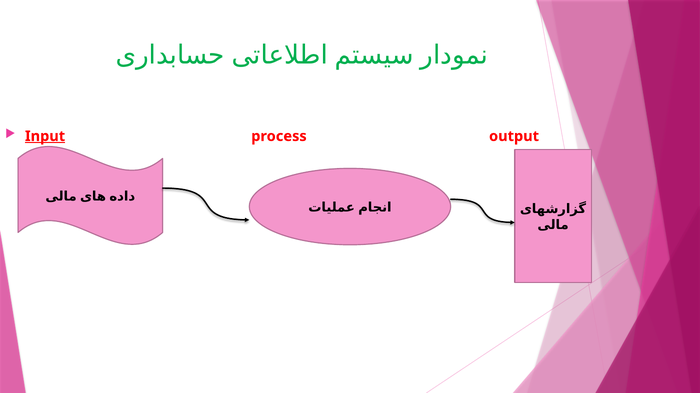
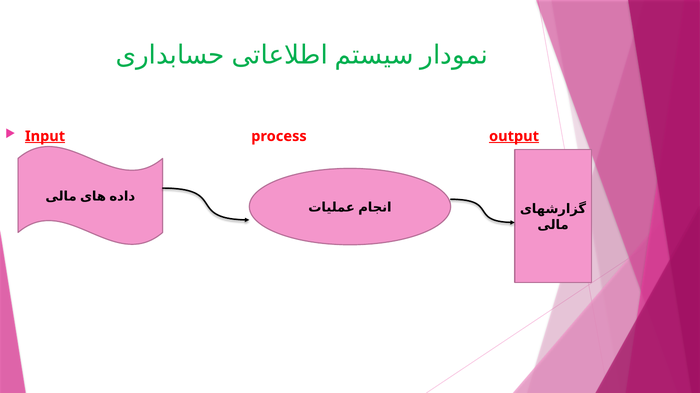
output underline: none -> present
